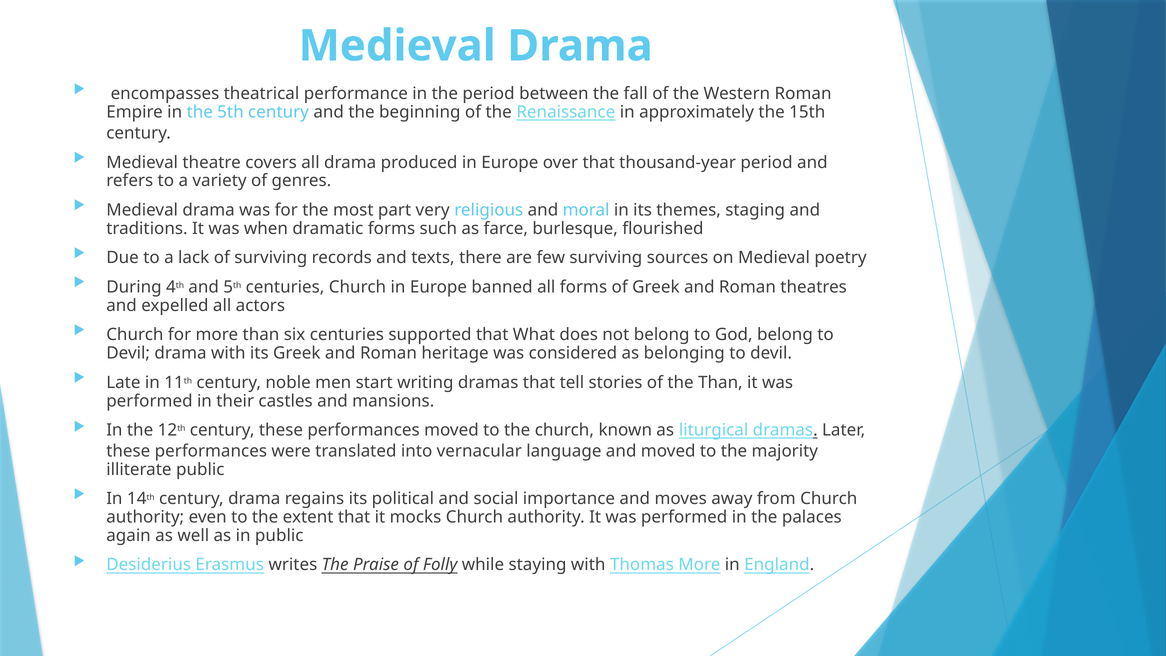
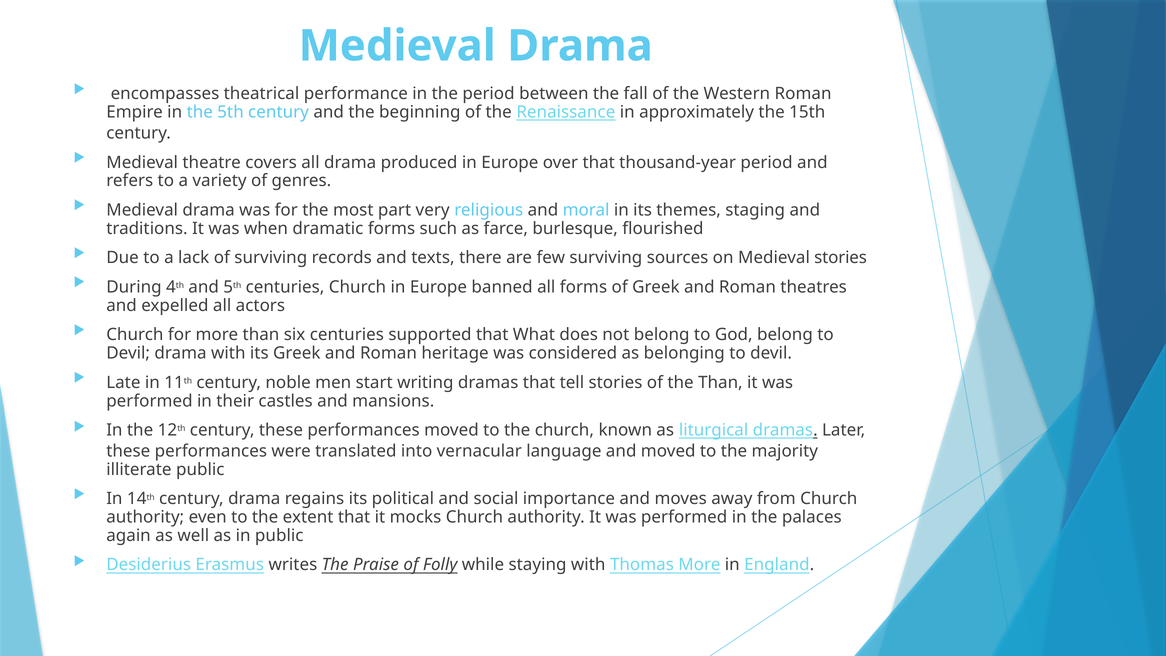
Medieval poetry: poetry -> stories
